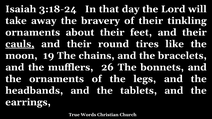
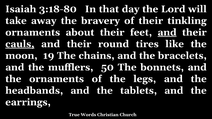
3:18-24: 3:18-24 -> 3:18-80
and at (167, 32) underline: none -> present
26: 26 -> 50
